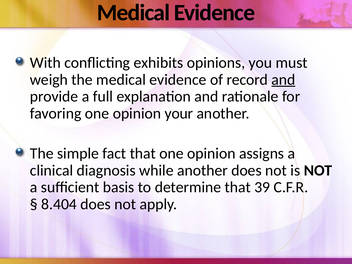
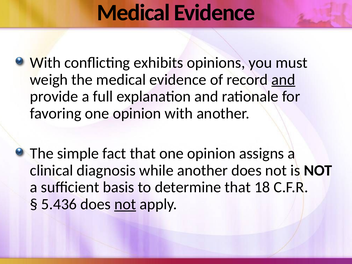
opinion your: your -> with
39: 39 -> 18
8.404: 8.404 -> 5.436
not at (125, 204) underline: none -> present
